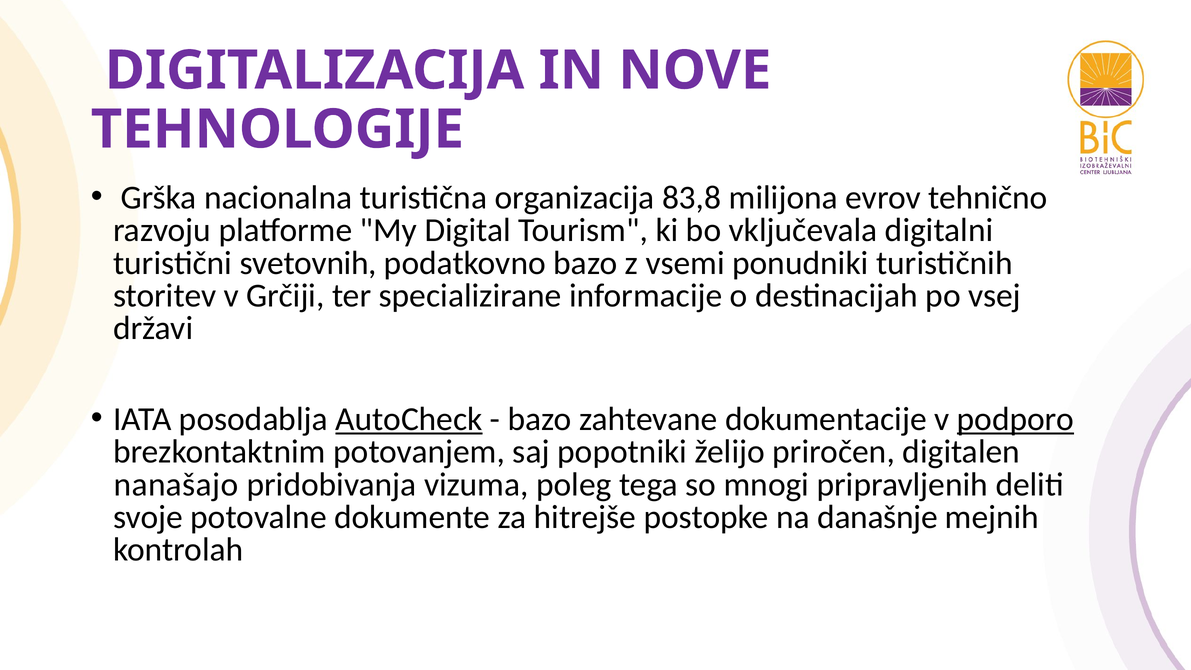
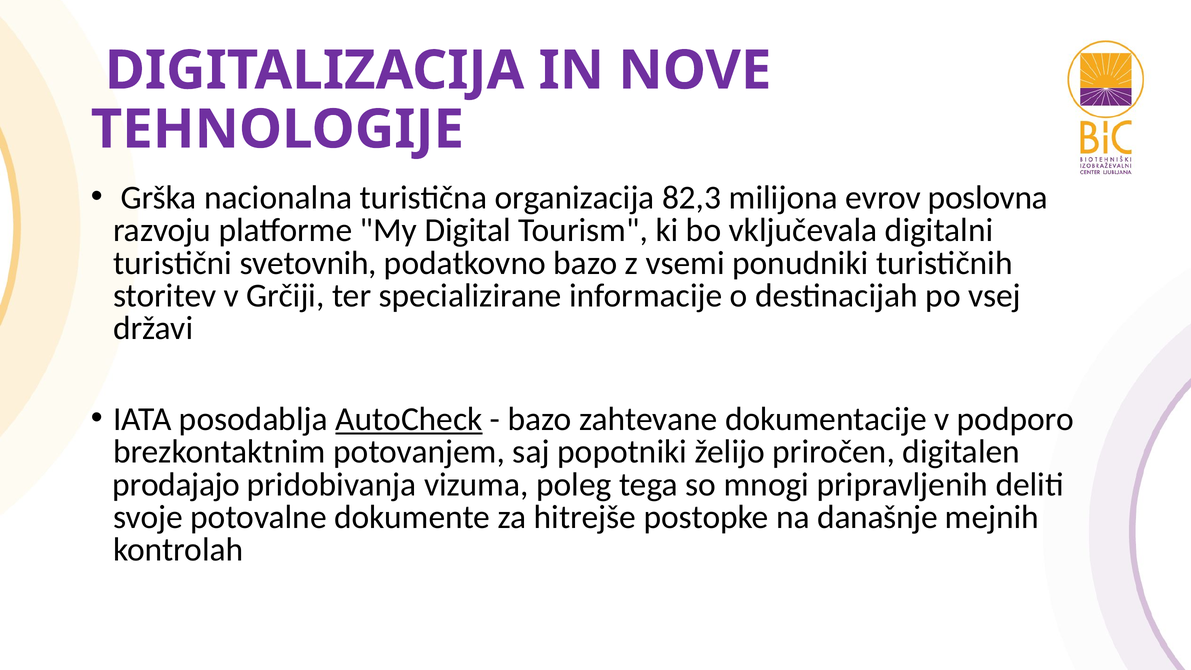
83,8: 83,8 -> 82,3
tehnično: tehnično -> poslovna
podporo underline: present -> none
nanašajo: nanašajo -> prodajajo
